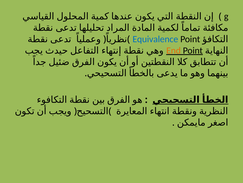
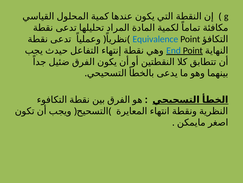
End colour: orange -> blue
